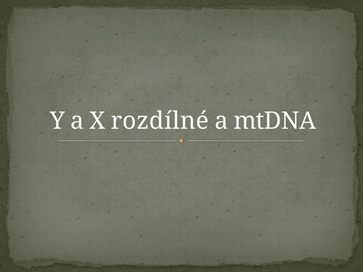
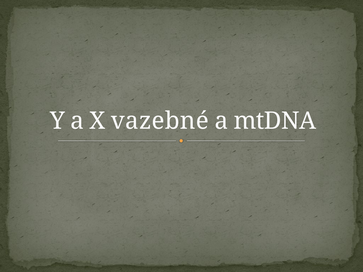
rozdílné: rozdílné -> vazebné
